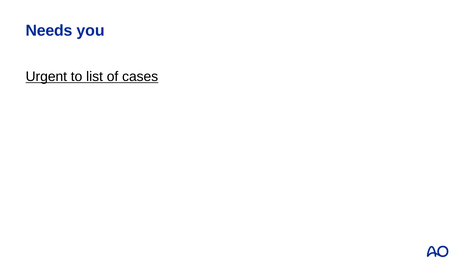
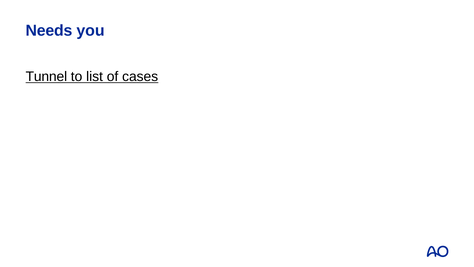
Urgent: Urgent -> Tunnel
